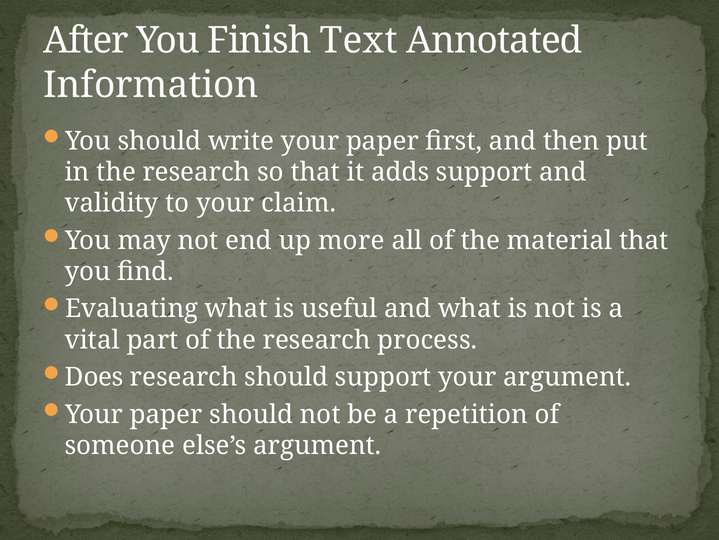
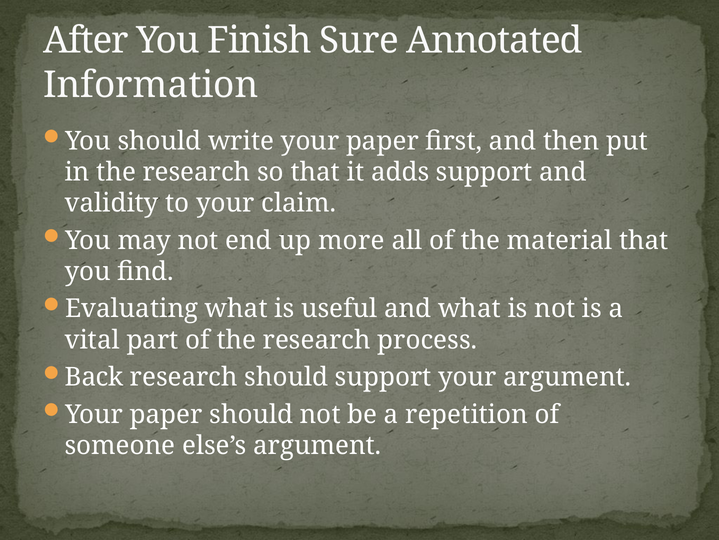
Text: Text -> Sure
Does: Does -> Back
